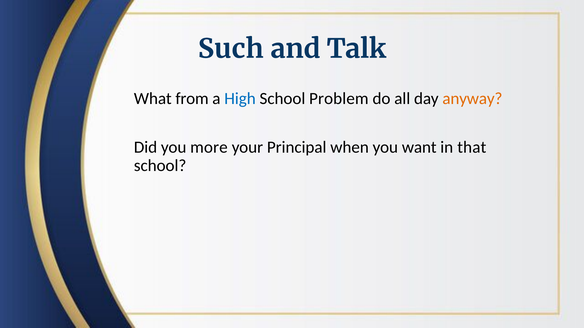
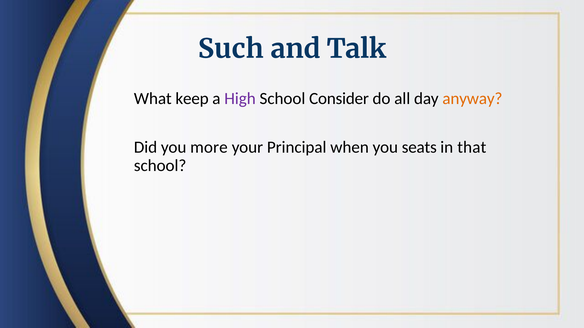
from: from -> keep
High colour: blue -> purple
Problem: Problem -> Consider
want: want -> seats
